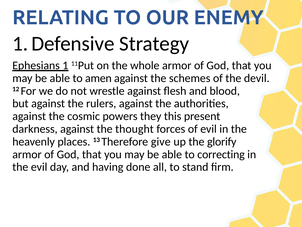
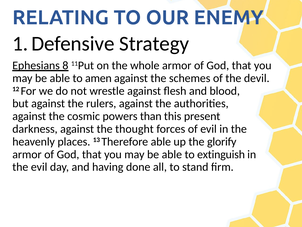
1: 1 -> 8
they: they -> than
Therefore give: give -> able
correcting: correcting -> extinguish
